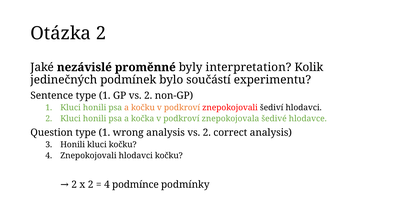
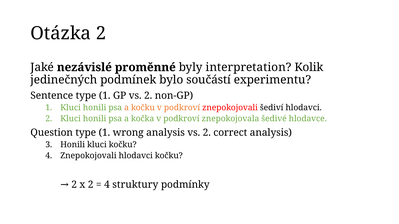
podmínce: podmínce -> struktury
